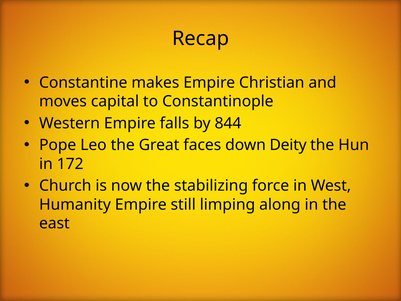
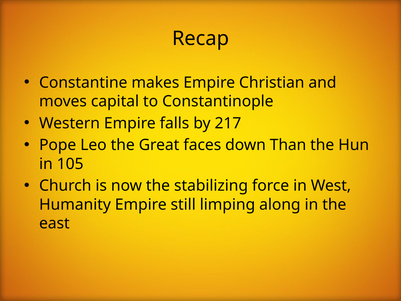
844: 844 -> 217
Deity: Deity -> Than
172: 172 -> 105
